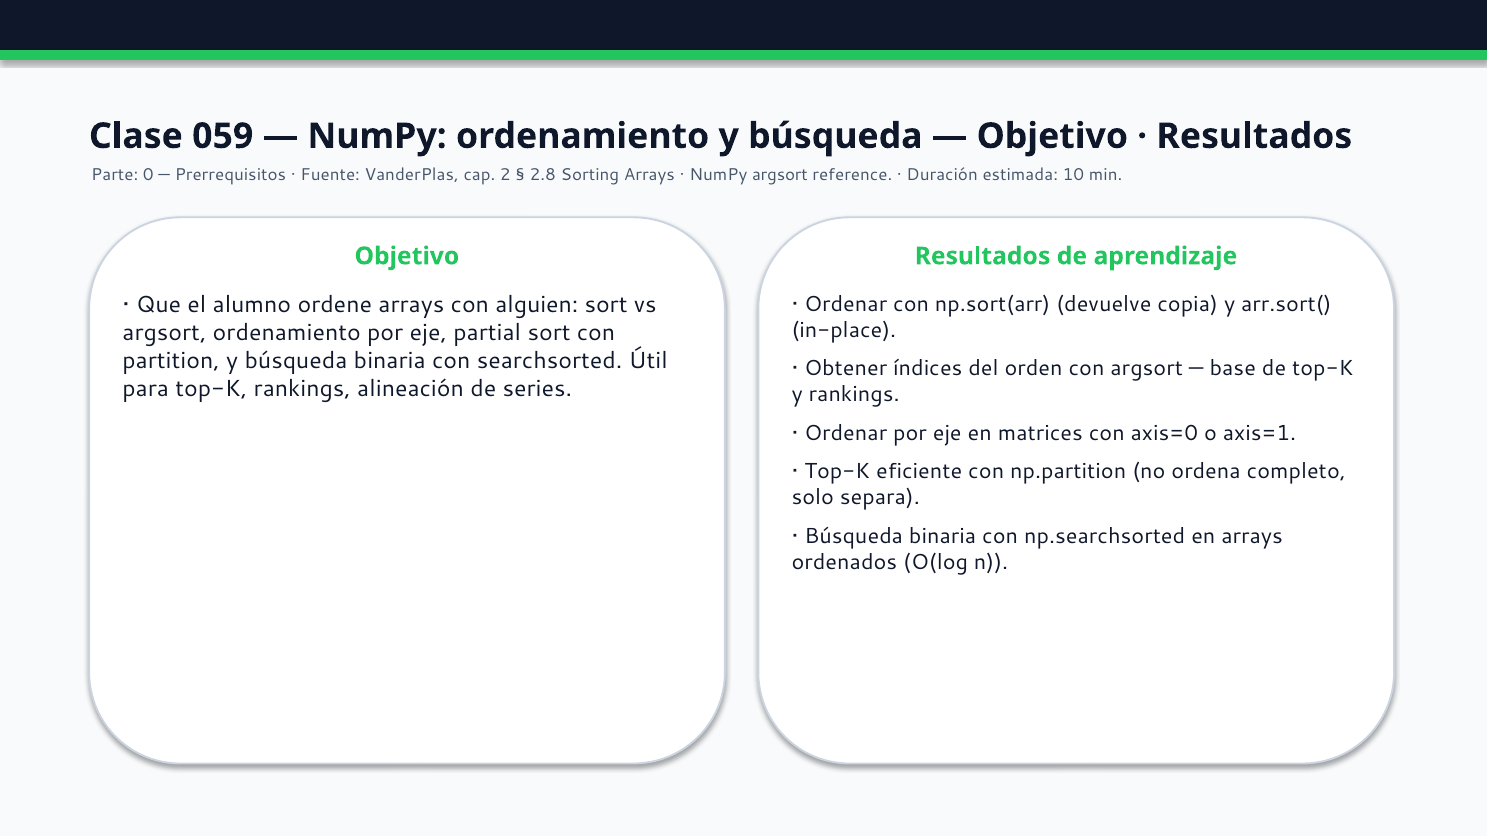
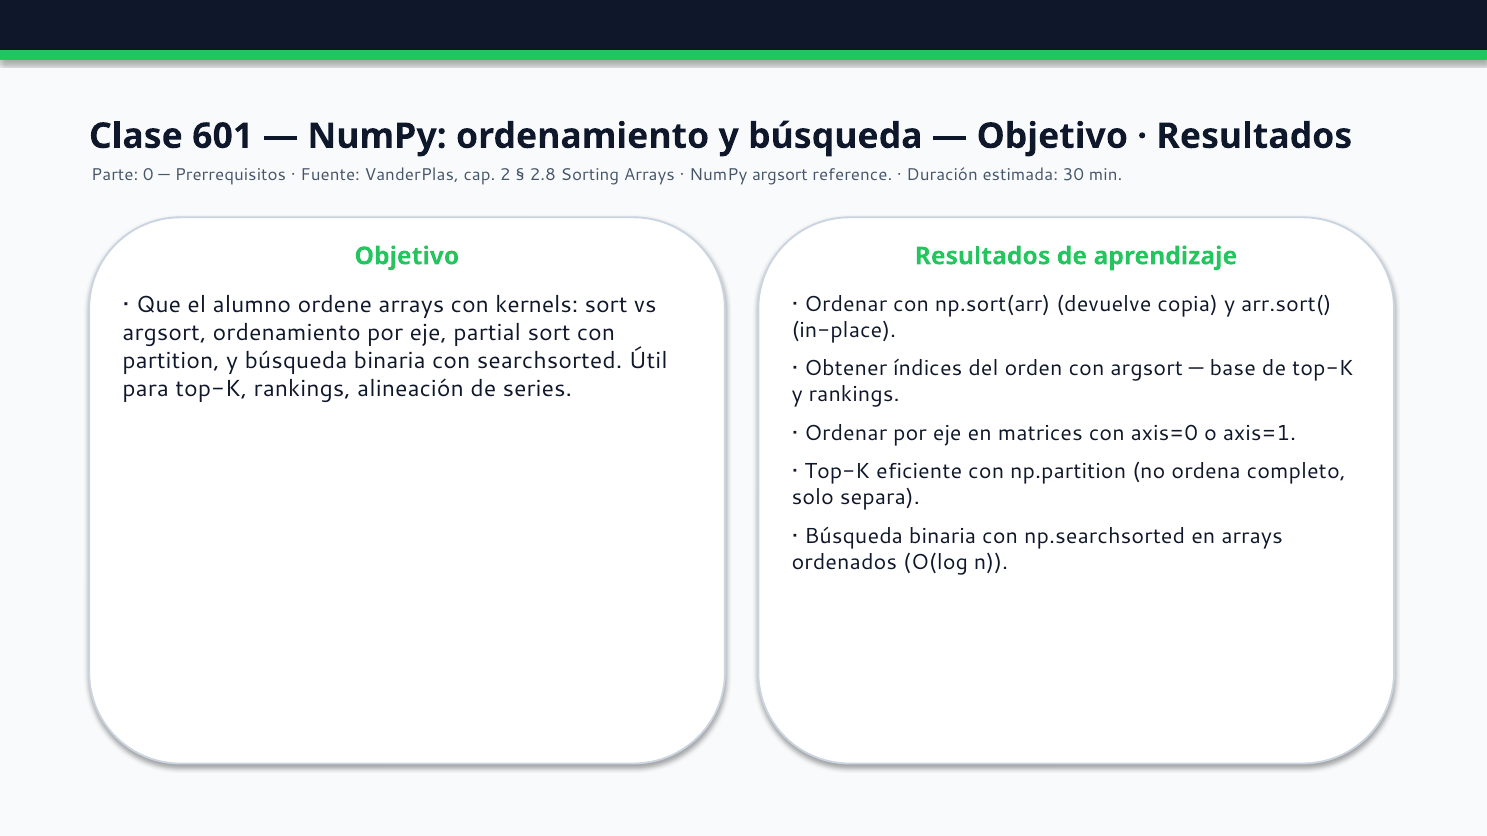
059: 059 -> 601
10: 10 -> 30
alguien: alguien -> kernels
